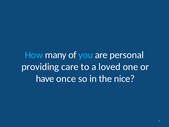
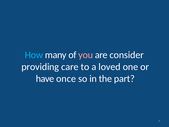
you colour: light blue -> pink
personal: personal -> consider
nice: nice -> part
